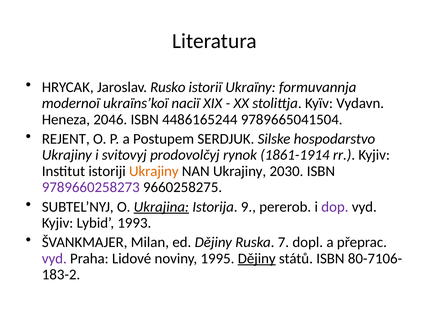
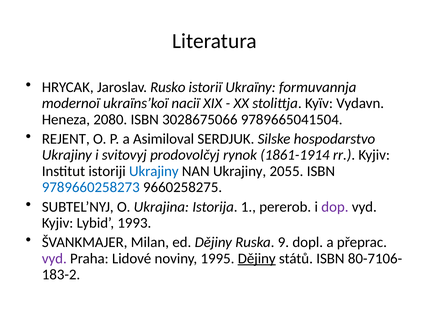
2046: 2046 -> 2080
4486165244: 4486165244 -> 3028675066
Postupem: Postupem -> Asimiloval
Ukrajiny at (154, 171) colour: orange -> blue
2030: 2030 -> 2055
9789660258273 colour: purple -> blue
Ukrajina underline: present -> none
9: 9 -> 1
7: 7 -> 9
